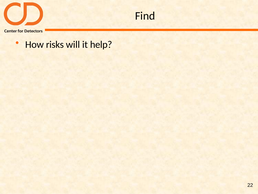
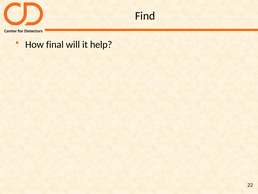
risks: risks -> final
